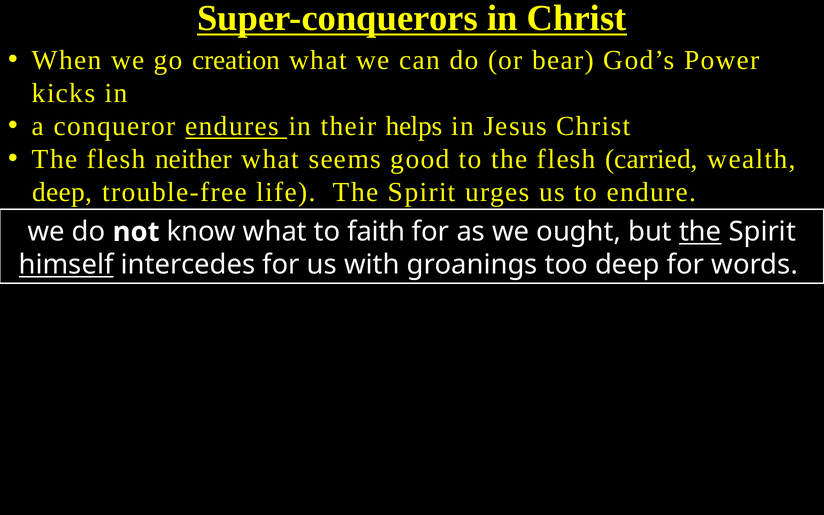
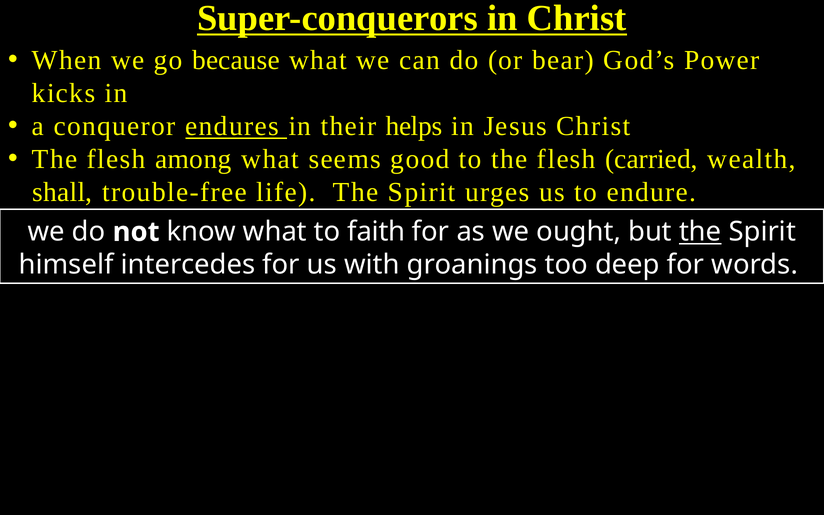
creation: creation -> because
neither: neither -> among
deep at (62, 192): deep -> shall
himself underline: present -> none
